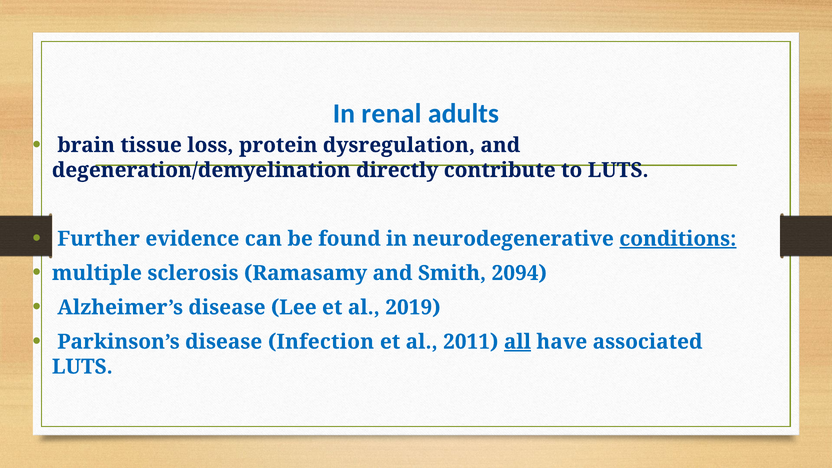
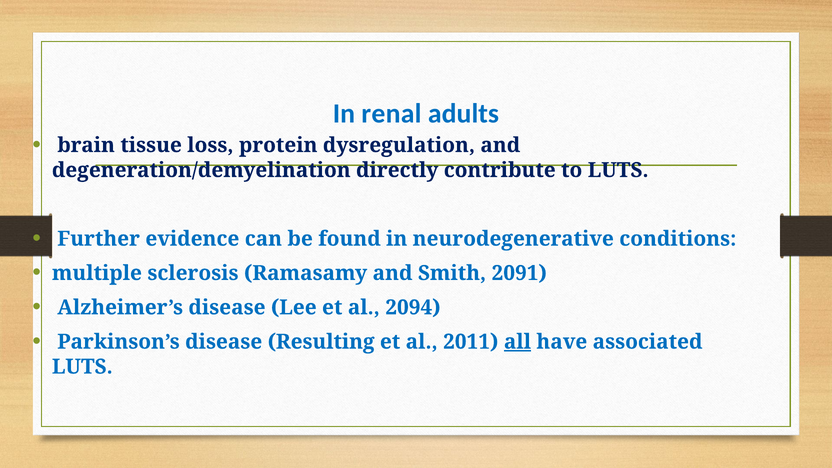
conditions underline: present -> none
2094: 2094 -> 2091
2019: 2019 -> 2094
Infection: Infection -> Resulting
